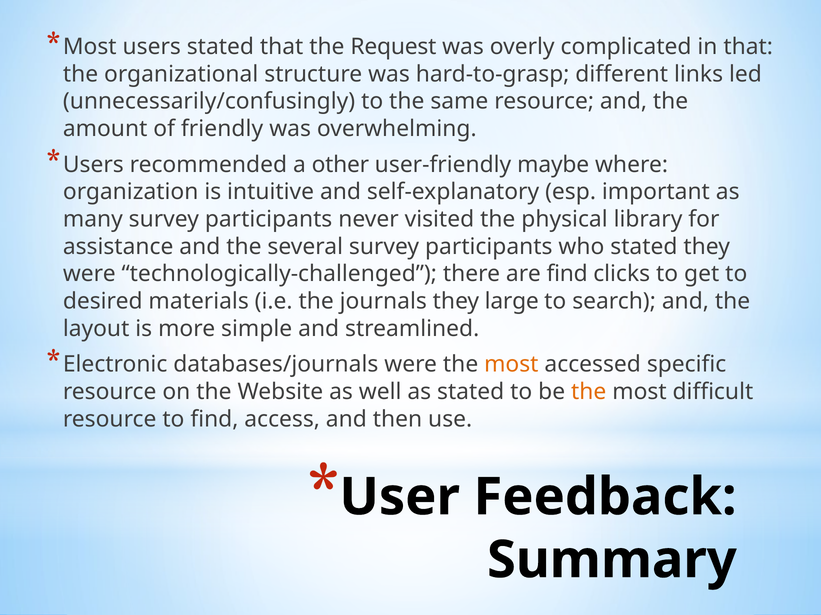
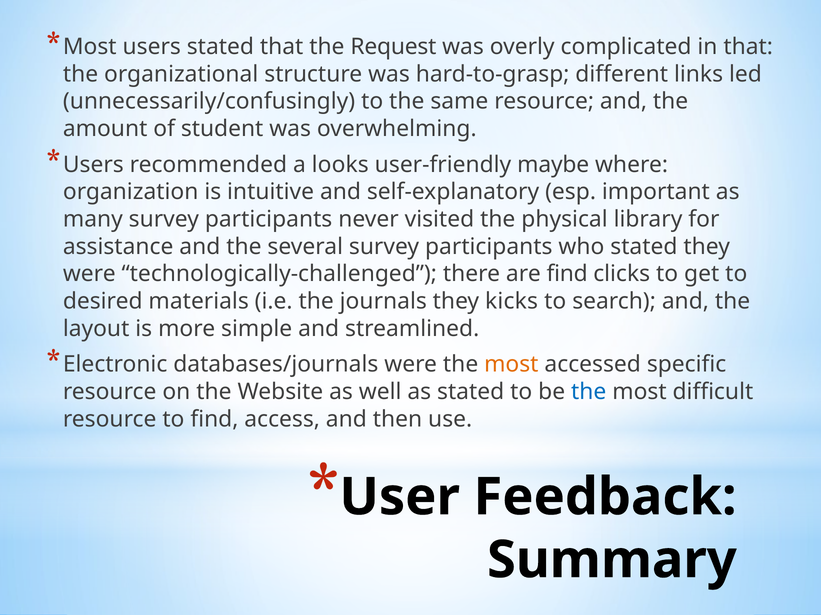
friendly: friendly -> student
other: other -> looks
large: large -> kicks
the at (589, 392) colour: orange -> blue
